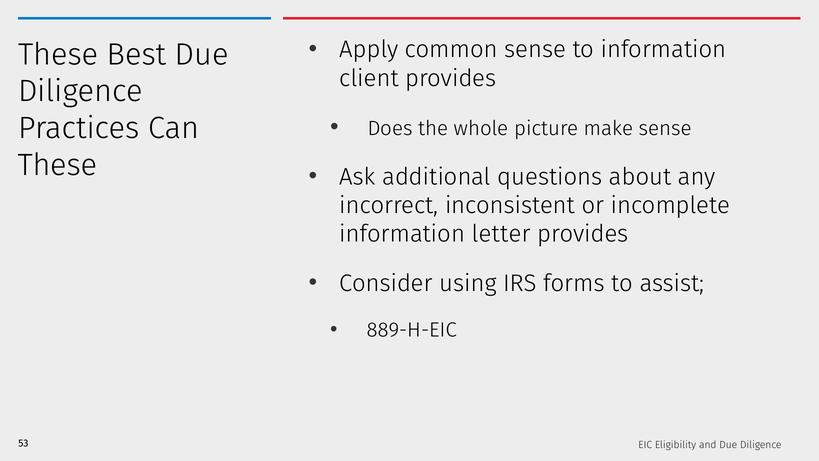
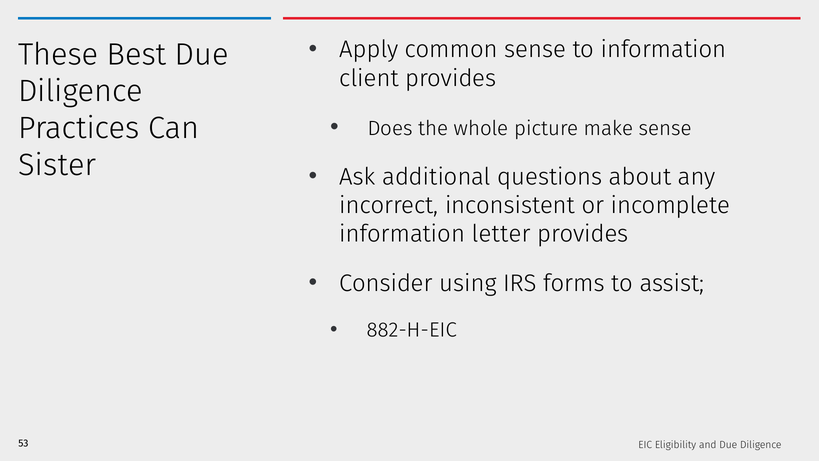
These at (57, 165): These -> Sister
889-H-EIC: 889-H-EIC -> 882-H-EIC
